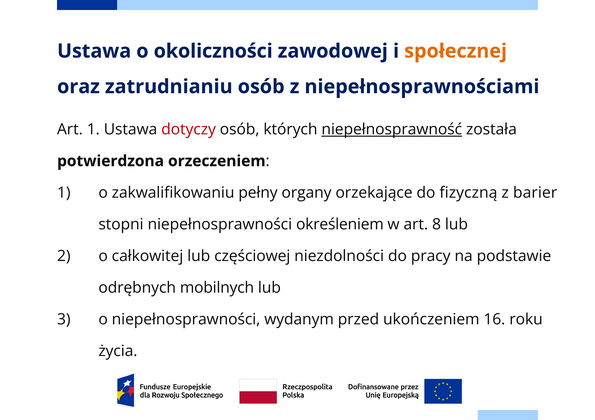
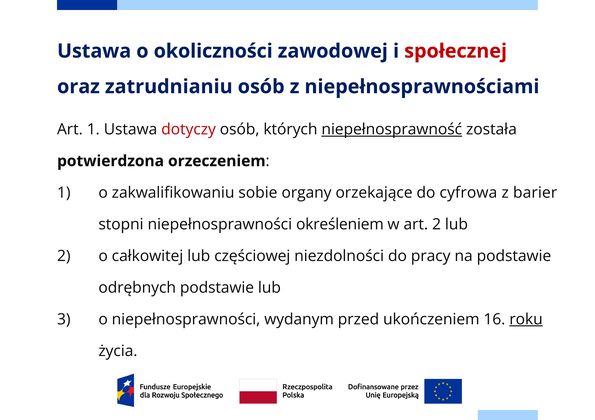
społecznej colour: orange -> red
pełny: pełny -> sobie
fizyczną: fizyczną -> cyfrowa
art 8: 8 -> 2
odrębnych mobilnych: mobilnych -> podstawie
roku underline: none -> present
